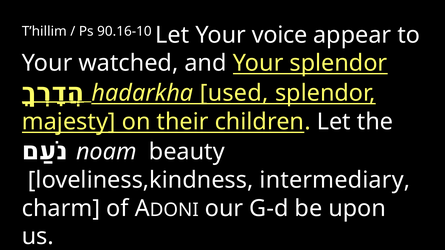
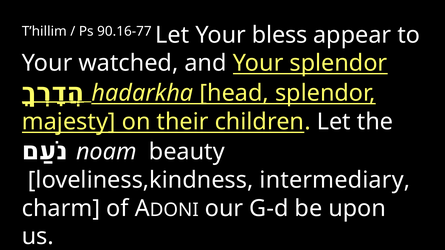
90.16-10: 90.16-10 -> 90.16-77
voice: voice -> bless
used: used -> head
